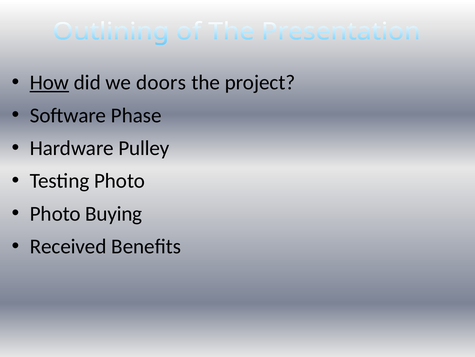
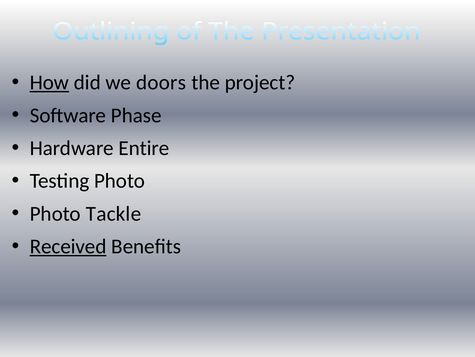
Pulley: Pulley -> Entire
Buying: Buying -> Tackle
Received underline: none -> present
